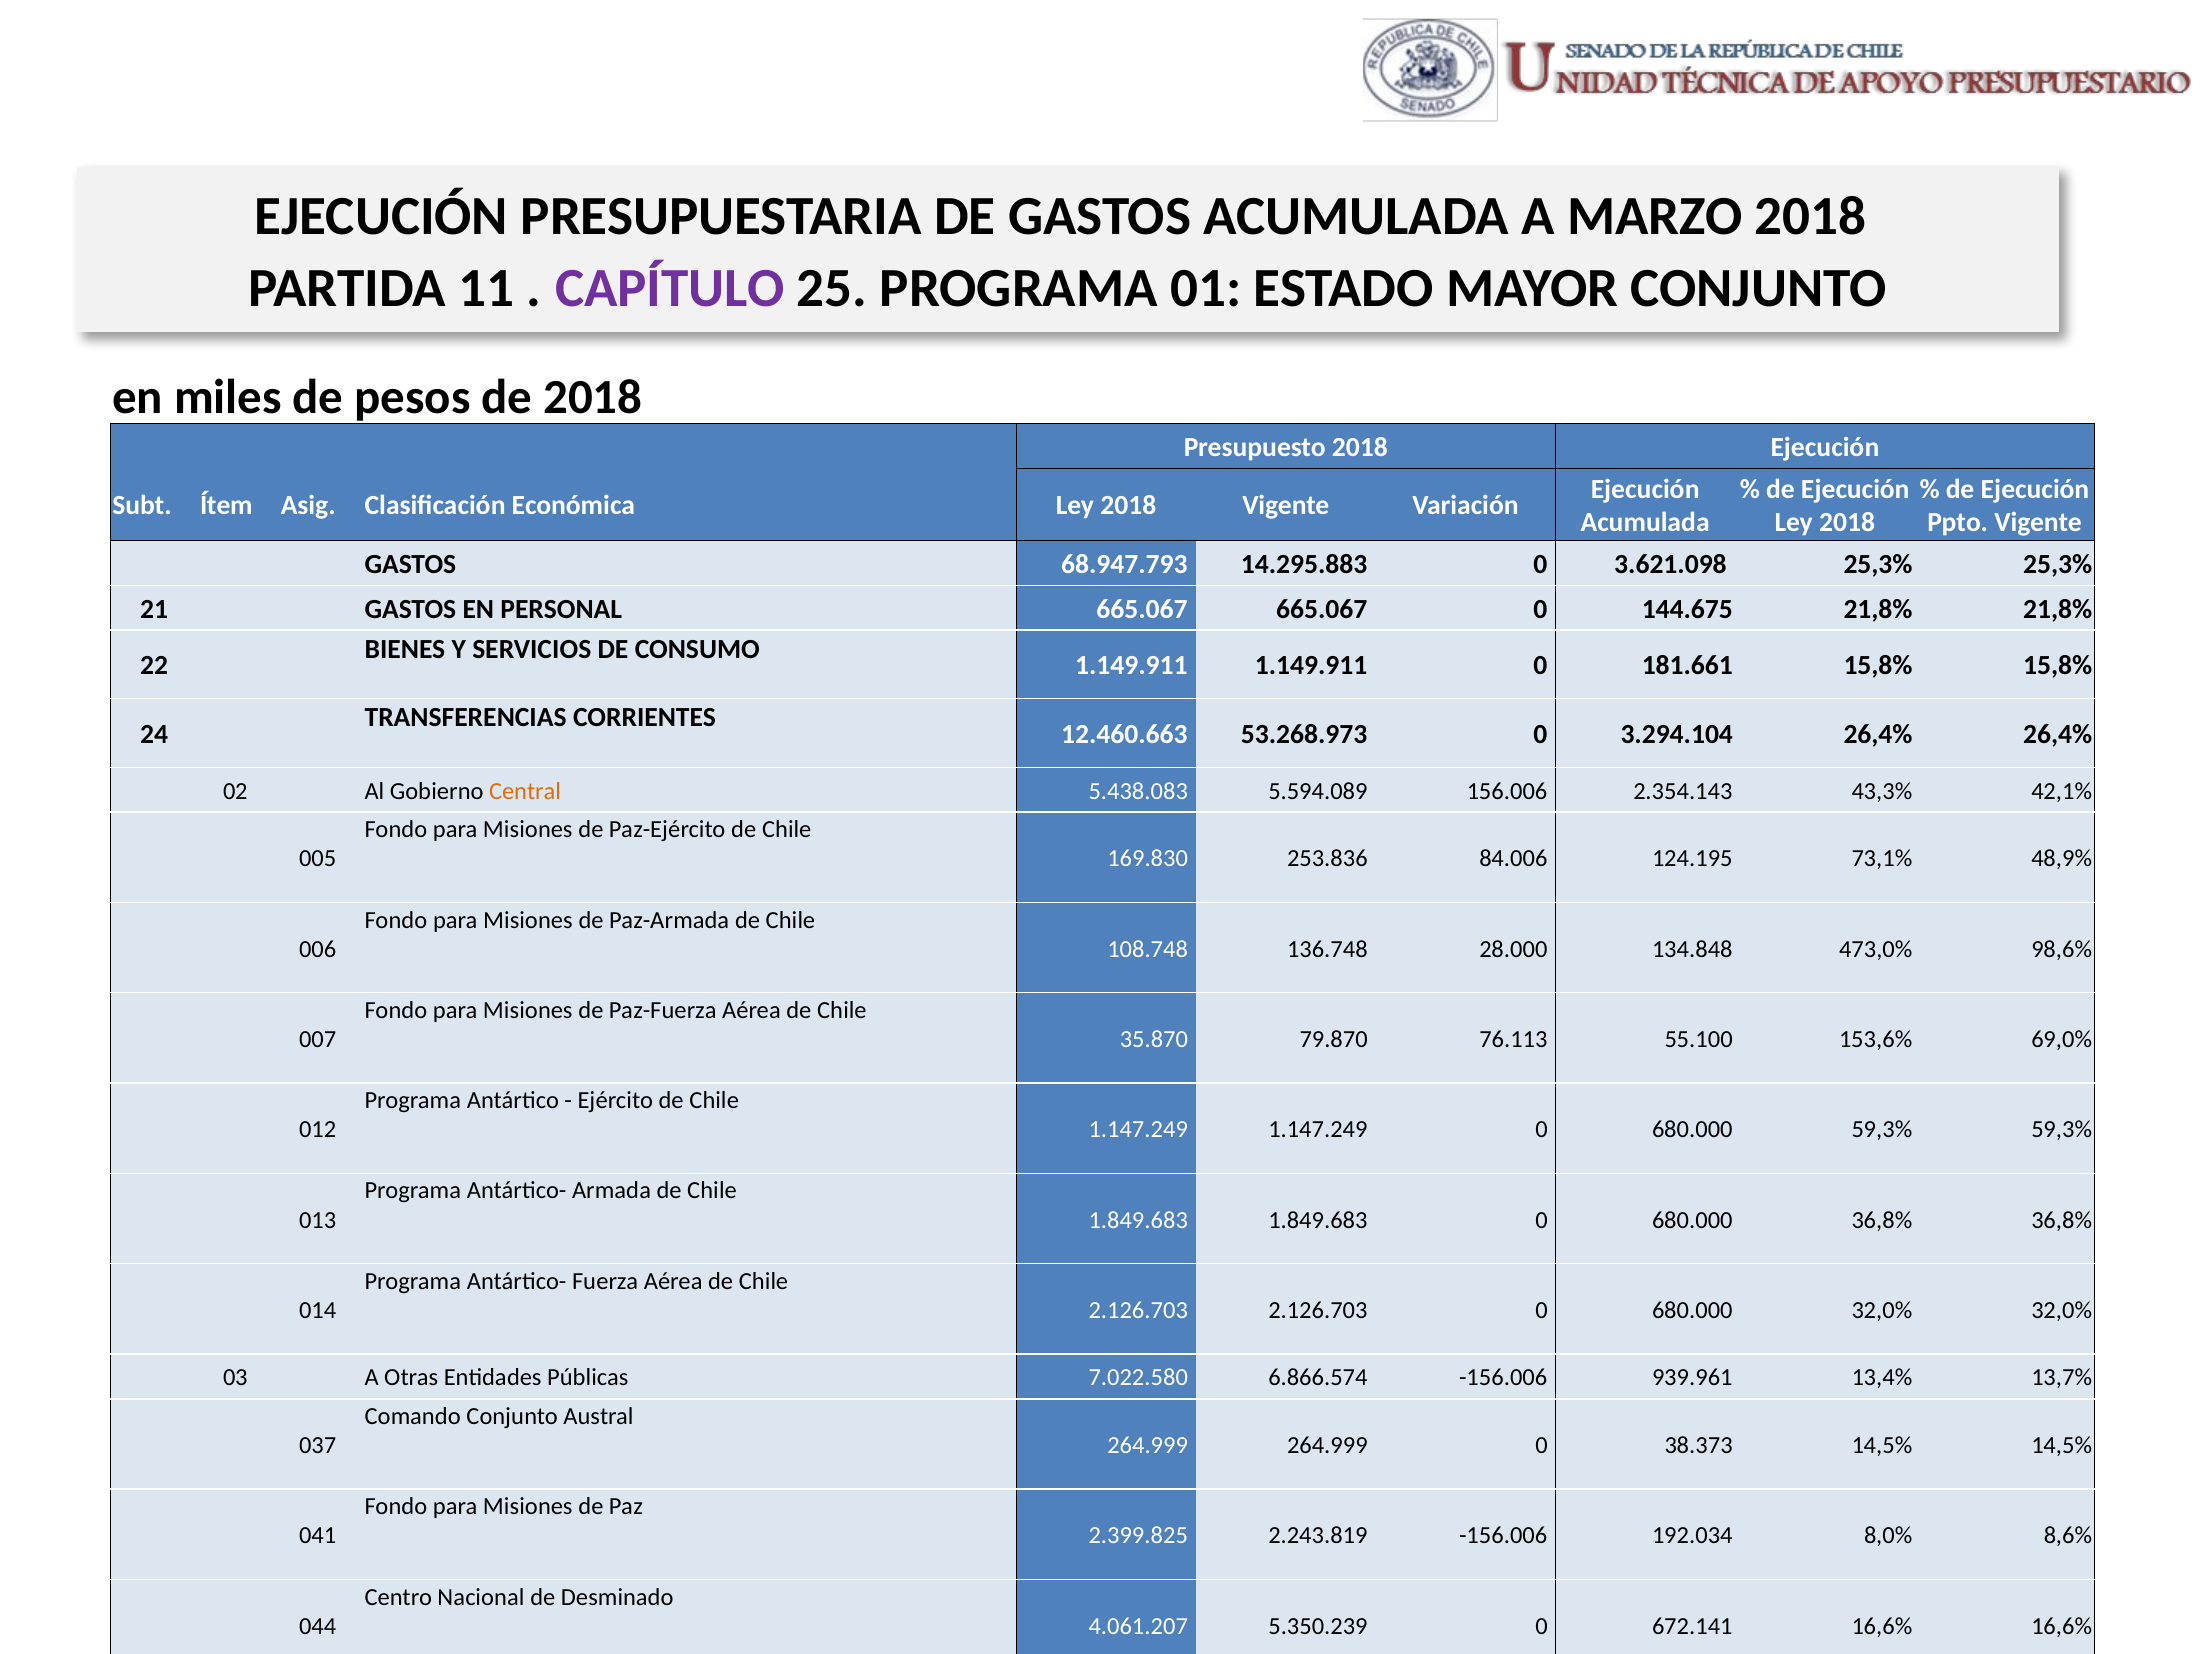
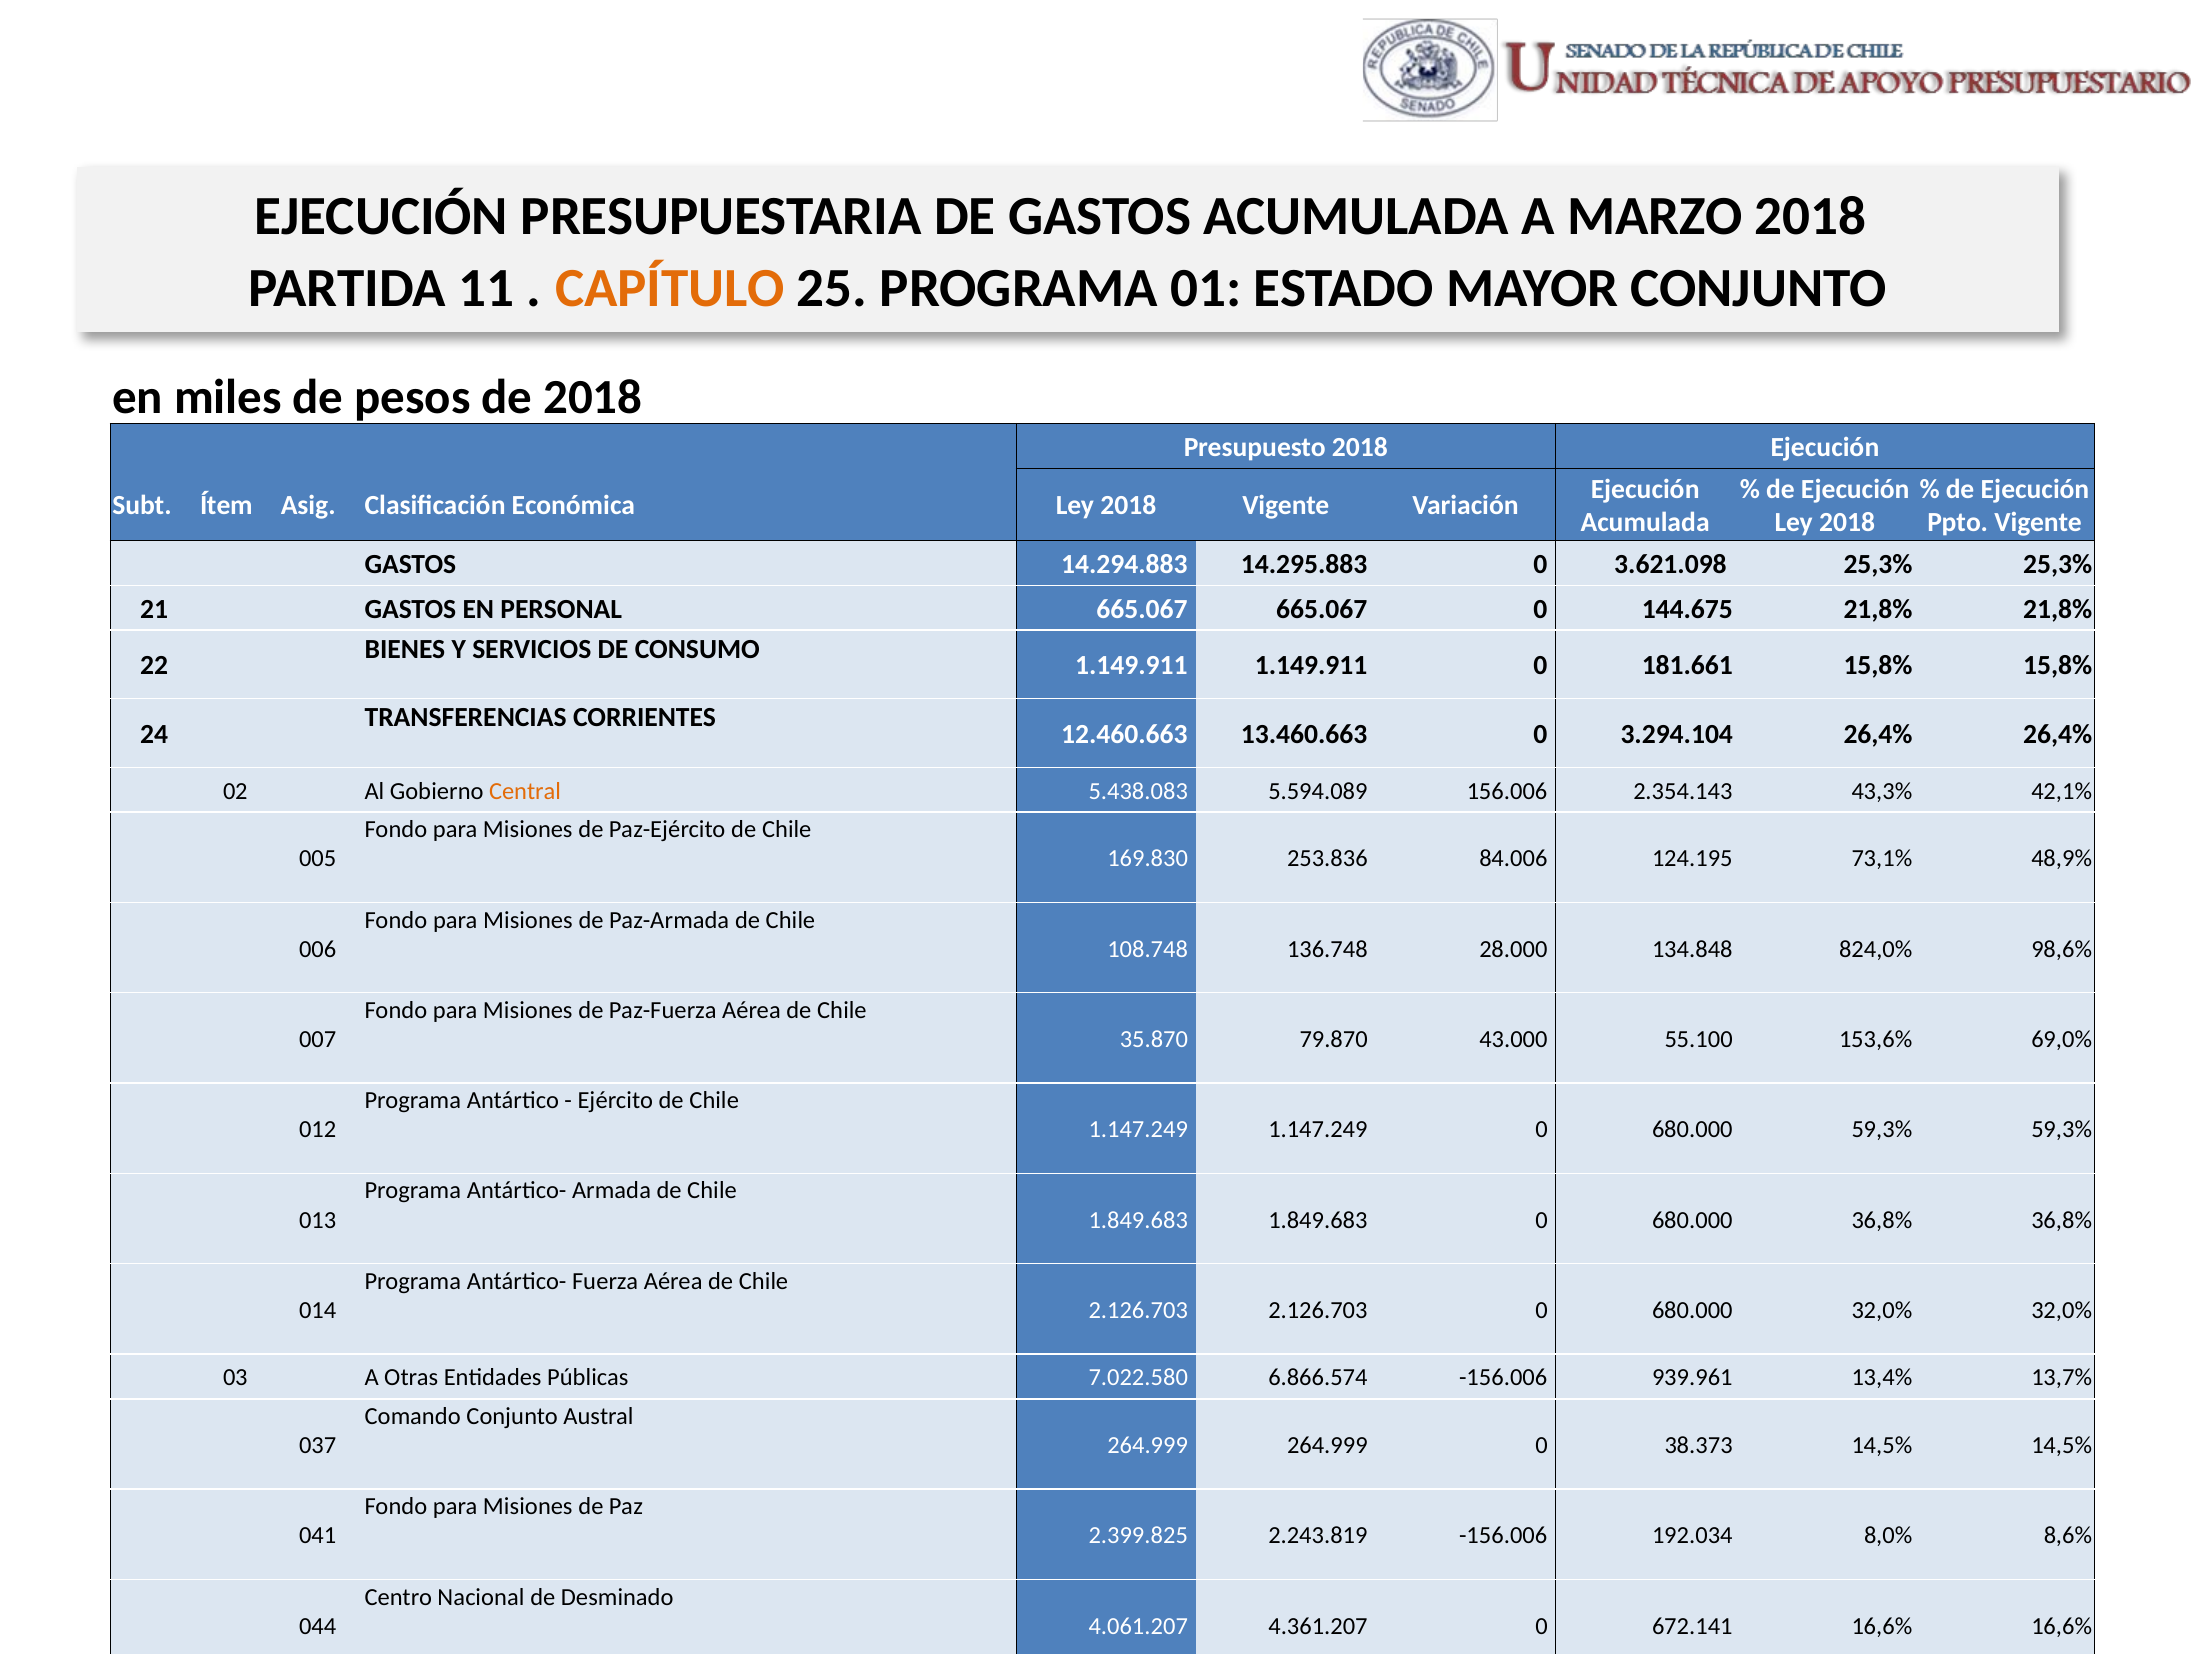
CAPÍTULO colour: purple -> orange
68.947.793: 68.947.793 -> 14.294.883
53.268.973: 53.268.973 -> 13.460.663
473,0%: 473,0% -> 824,0%
76.113: 76.113 -> 43.000
5.350.239: 5.350.239 -> 4.361.207
